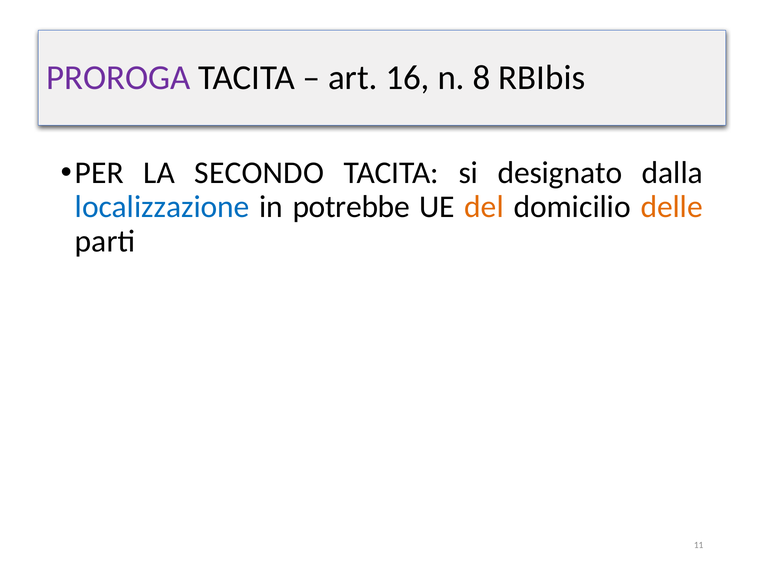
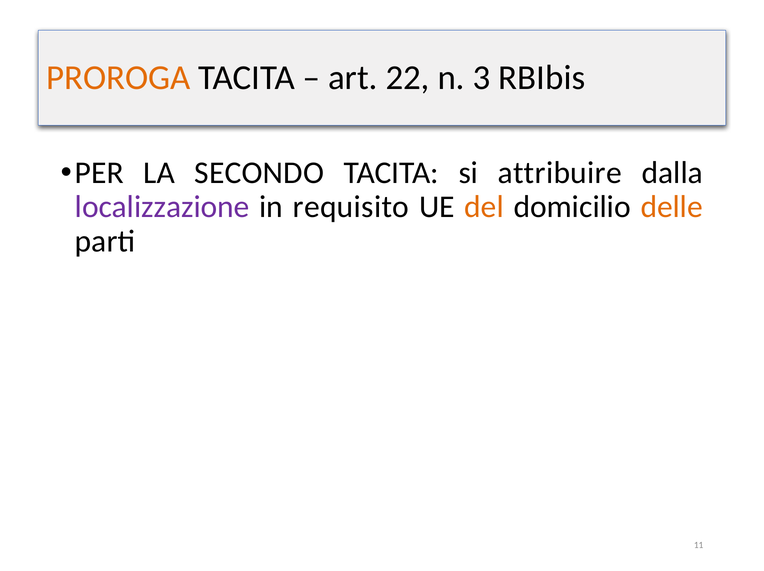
PROROGA colour: purple -> orange
16: 16 -> 22
8: 8 -> 3
designato: designato -> attribuire
localizzazione colour: blue -> purple
potrebbe: potrebbe -> requisito
